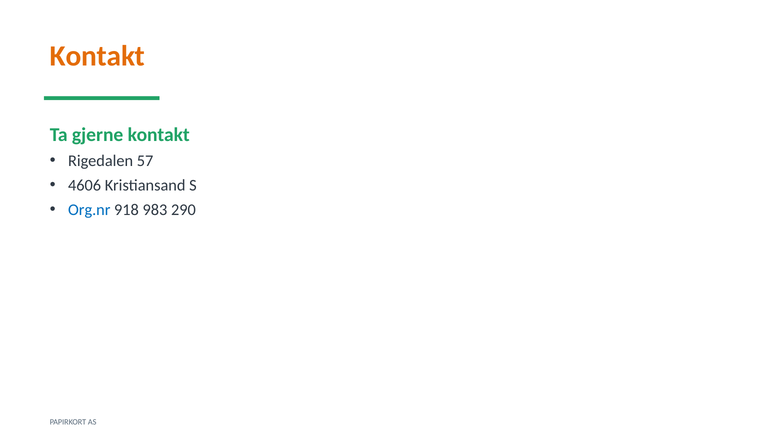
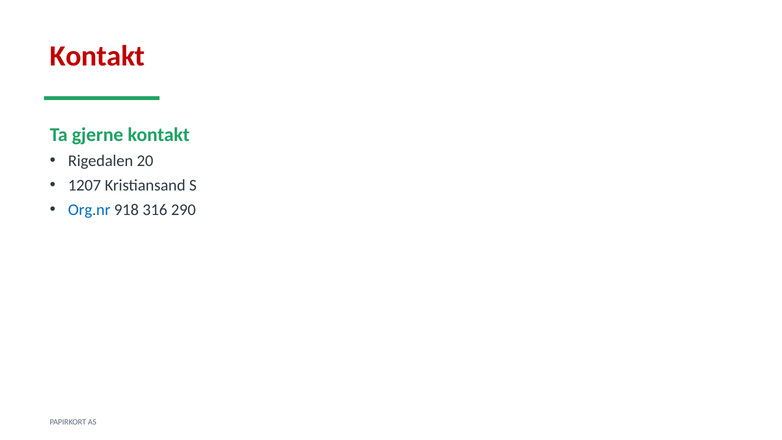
Kontakt at (97, 56) colour: orange -> red
57: 57 -> 20
4606: 4606 -> 1207
983: 983 -> 316
